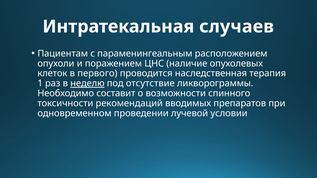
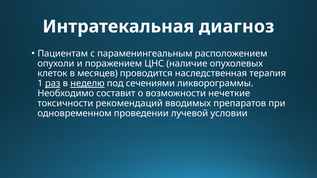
случаев: случаев -> диагноз
первого: первого -> месяцев
раз underline: none -> present
отсутствие: отсутствие -> сечениями
спинного: спинного -> нечеткие
